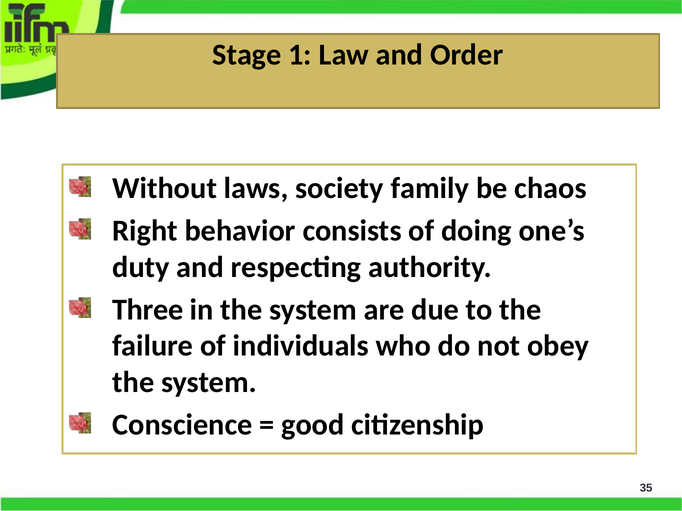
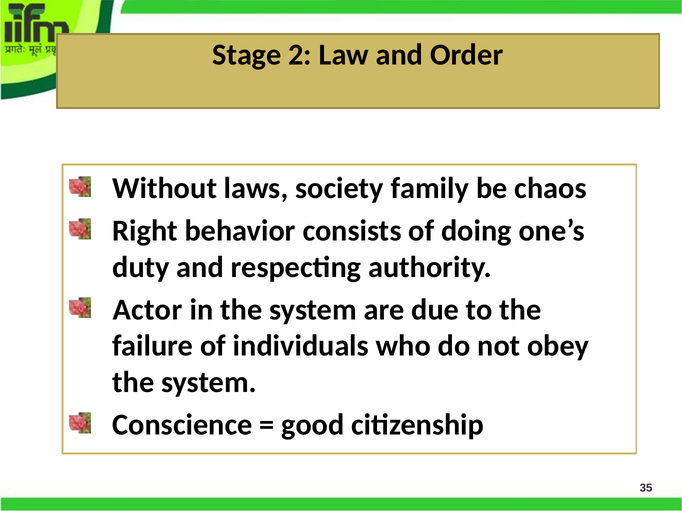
1: 1 -> 2
Three: Three -> Actor
